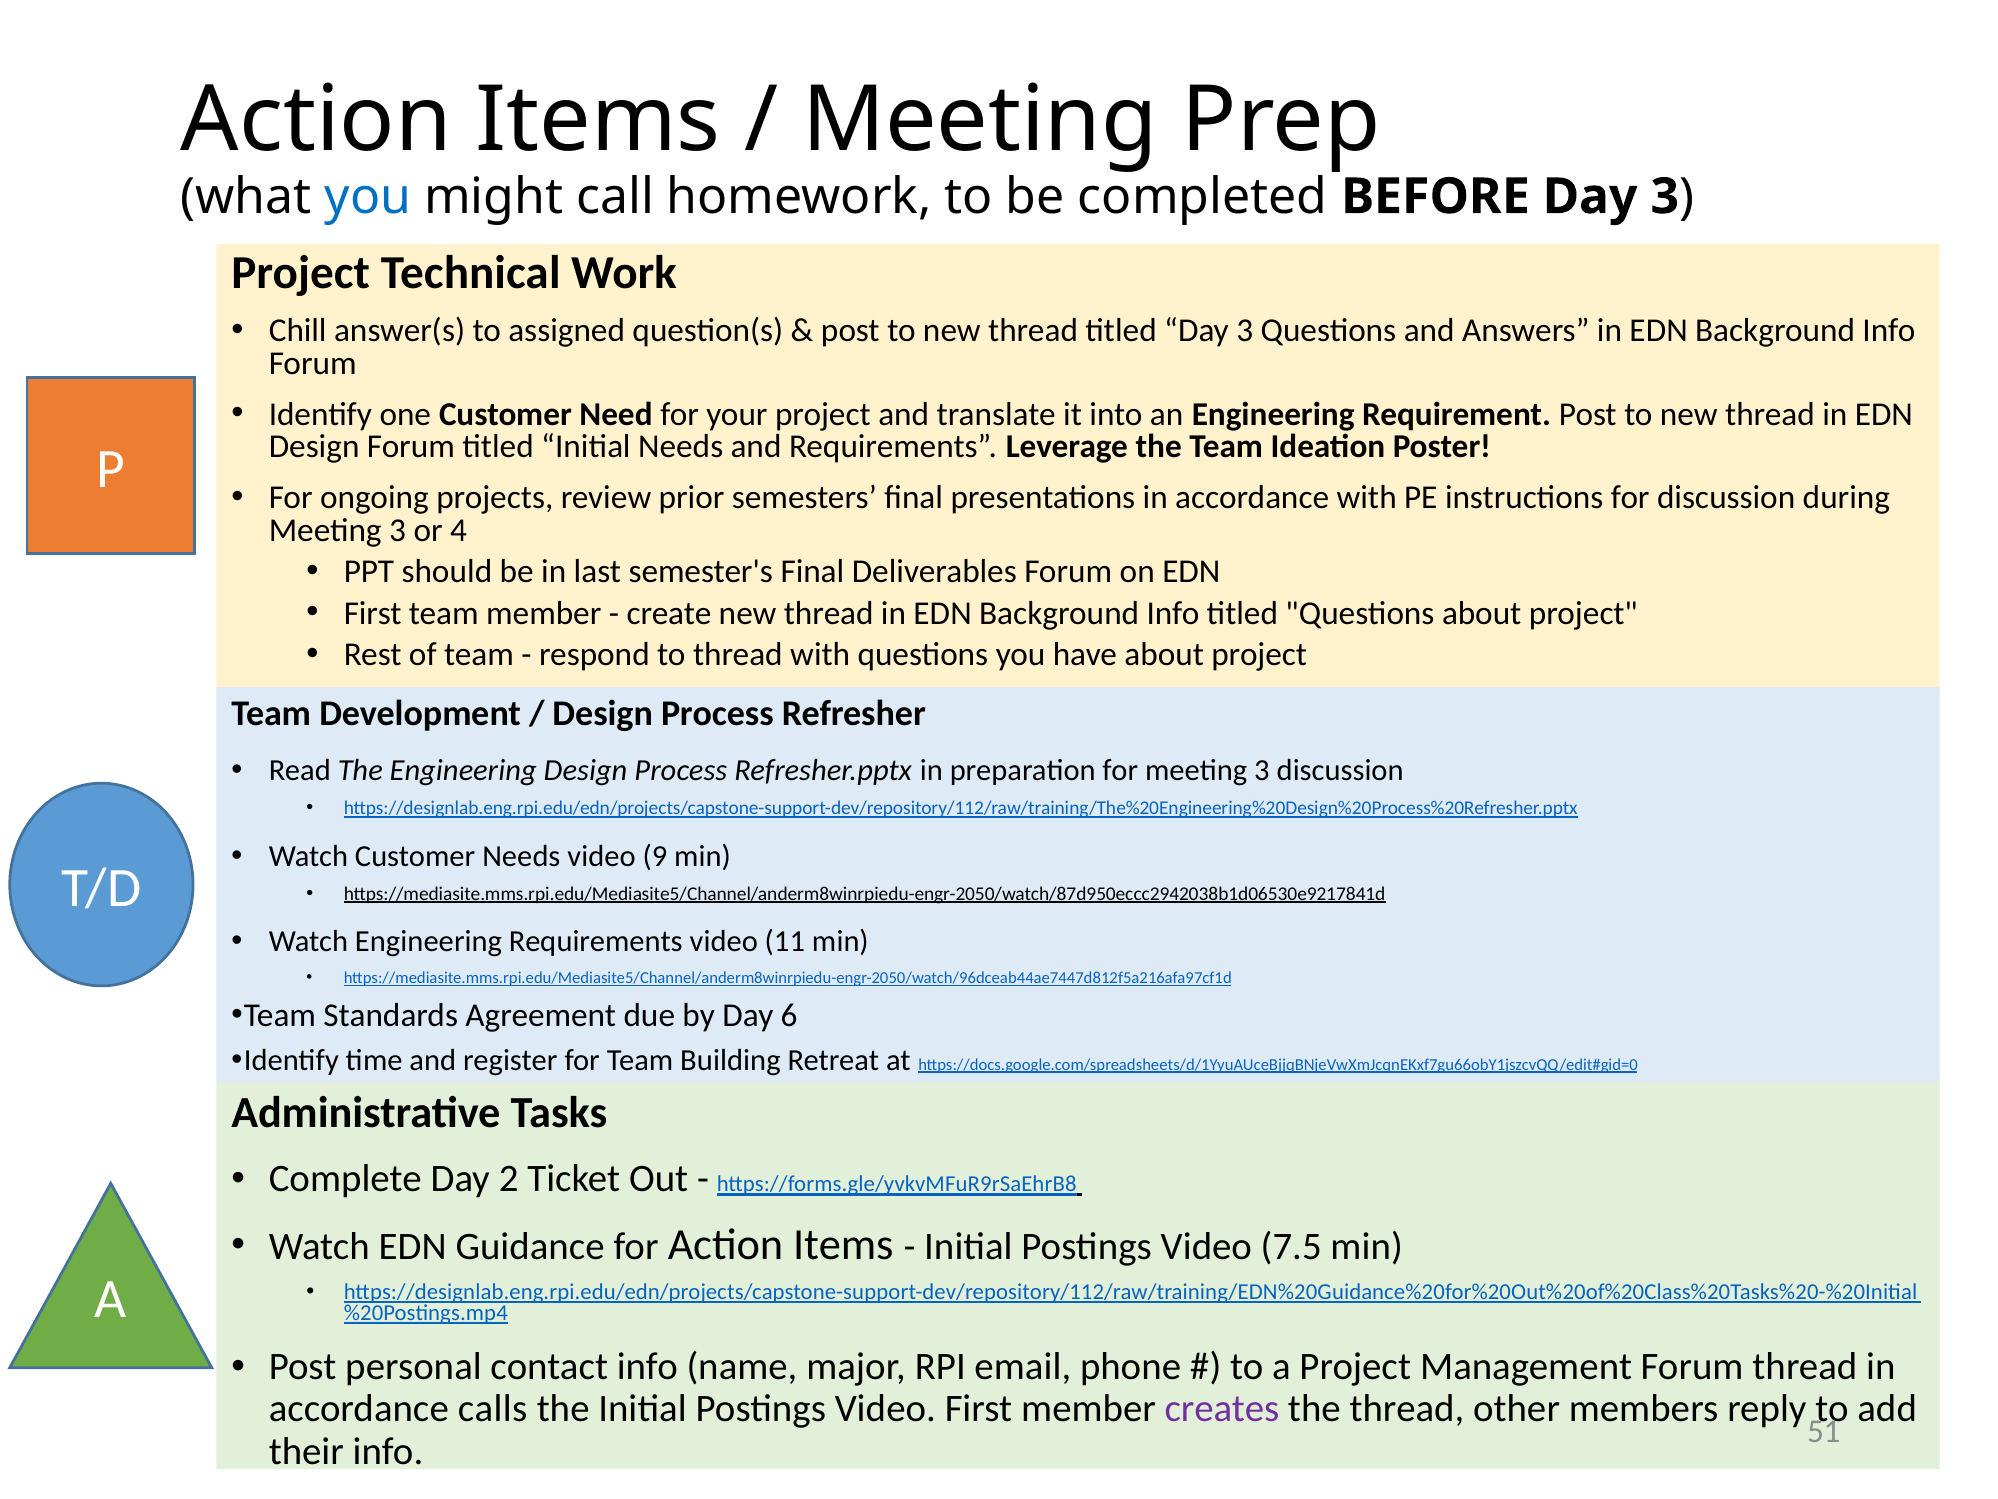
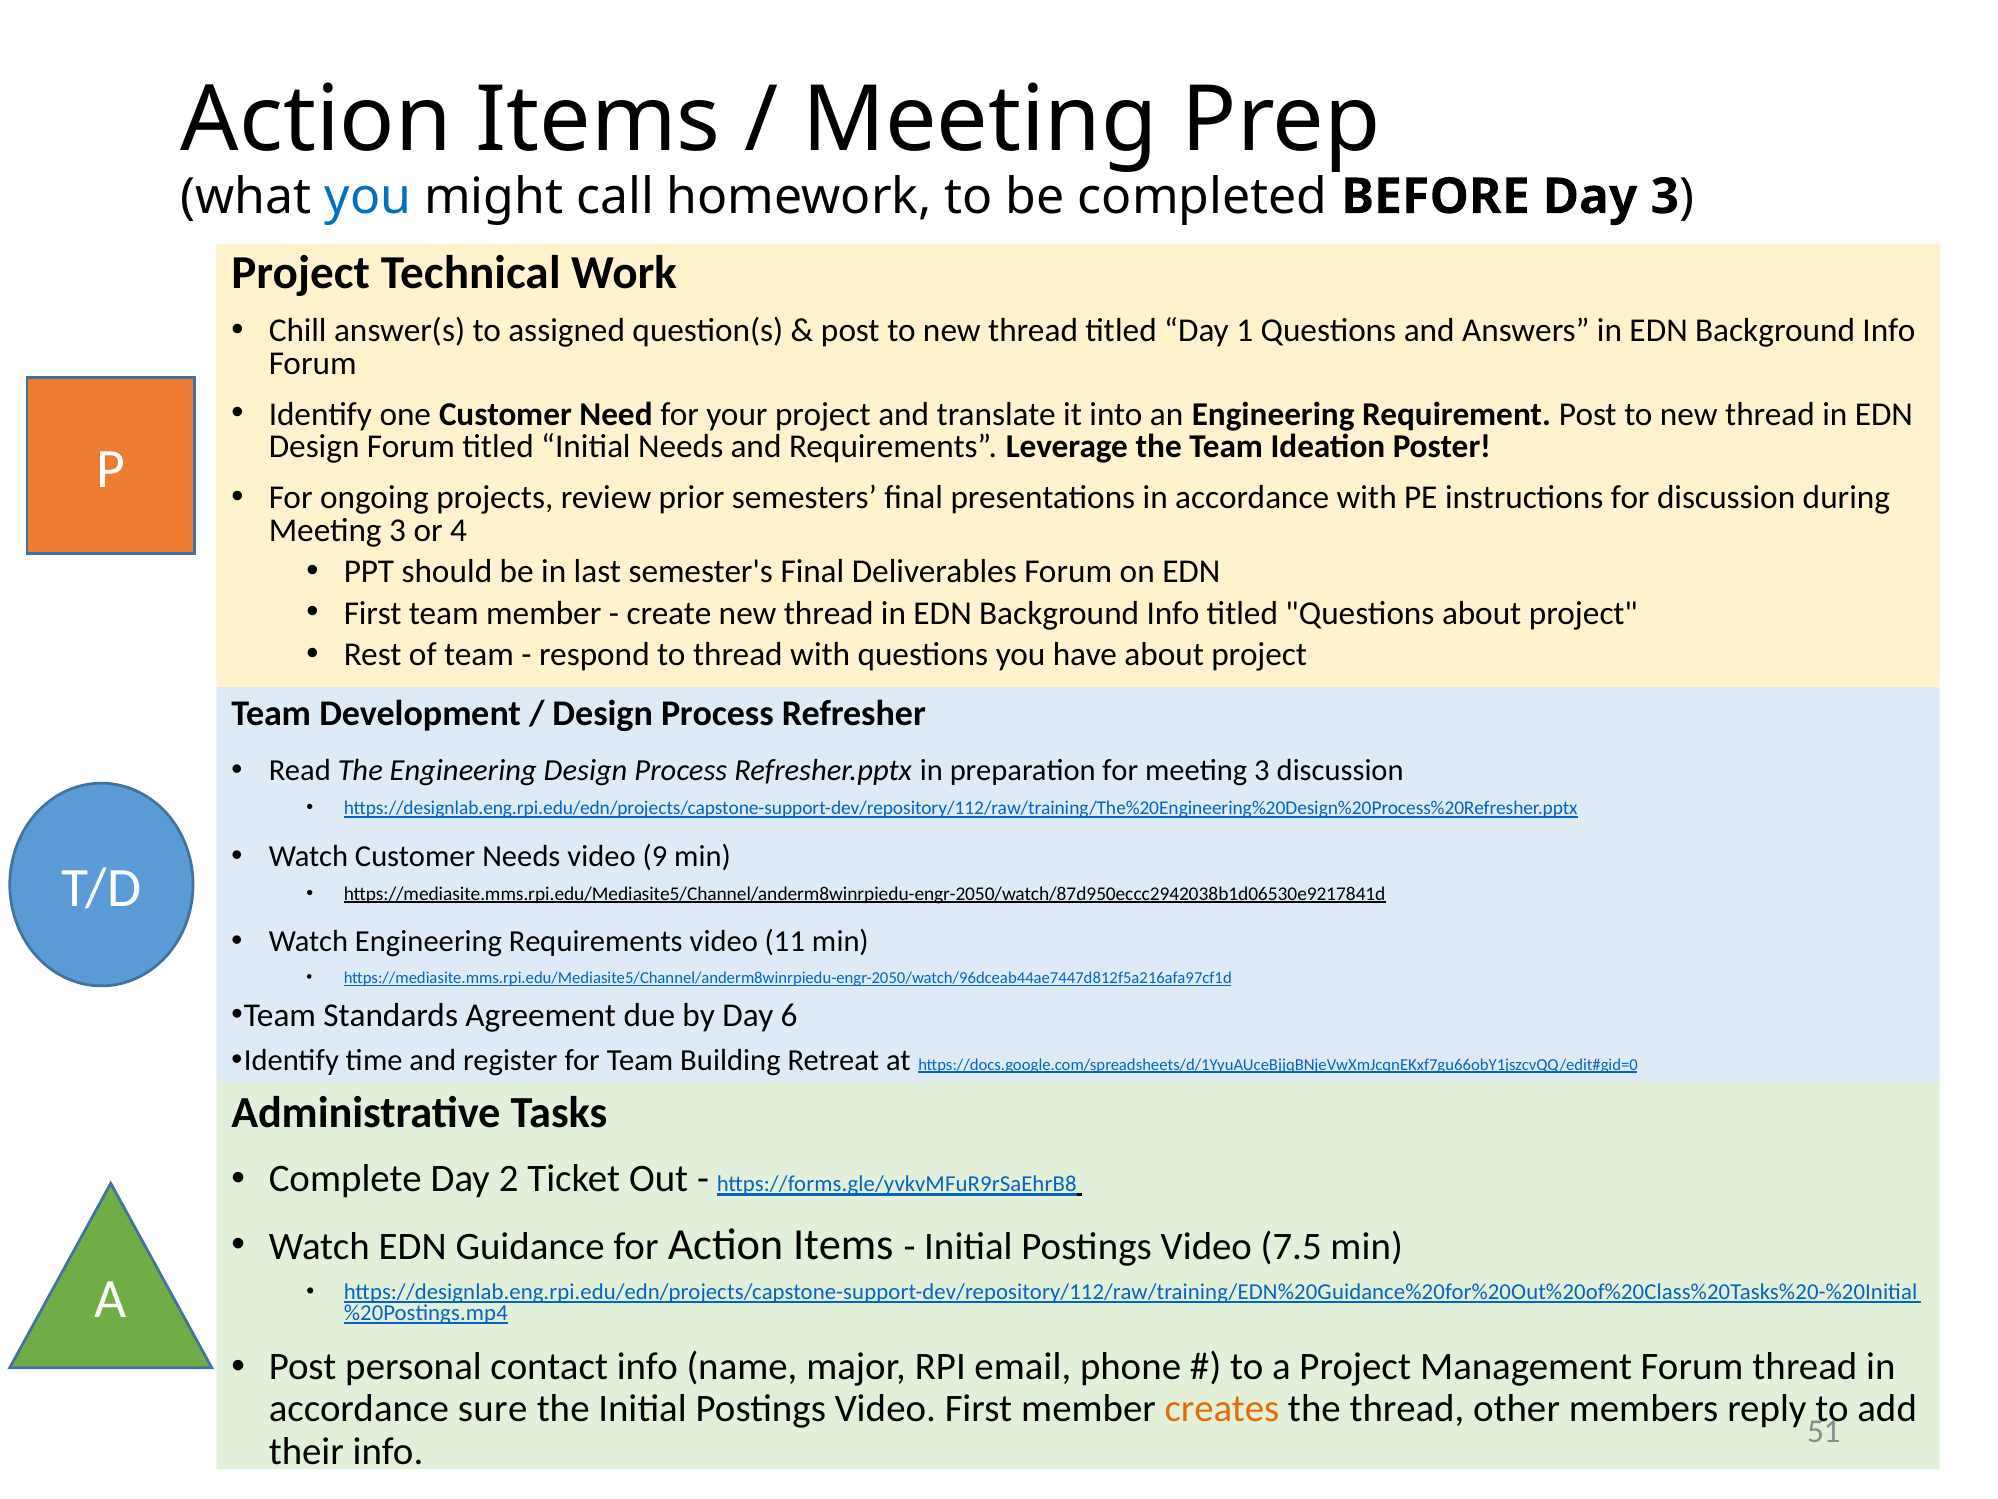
titled Day 3: 3 -> 1
calls: calls -> sure
creates colour: purple -> orange
